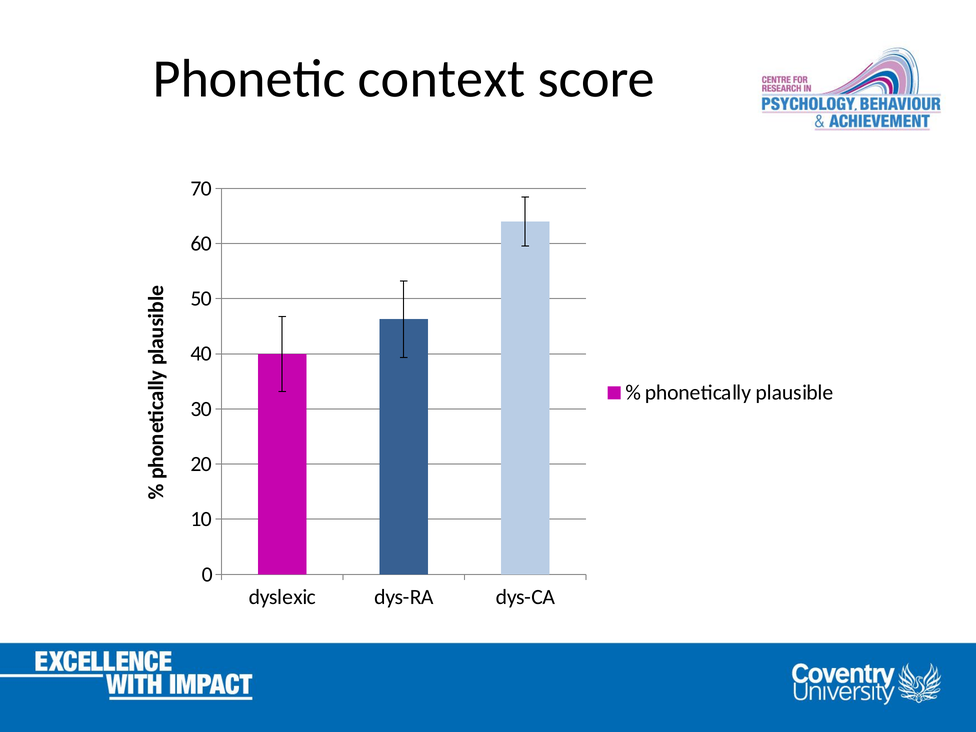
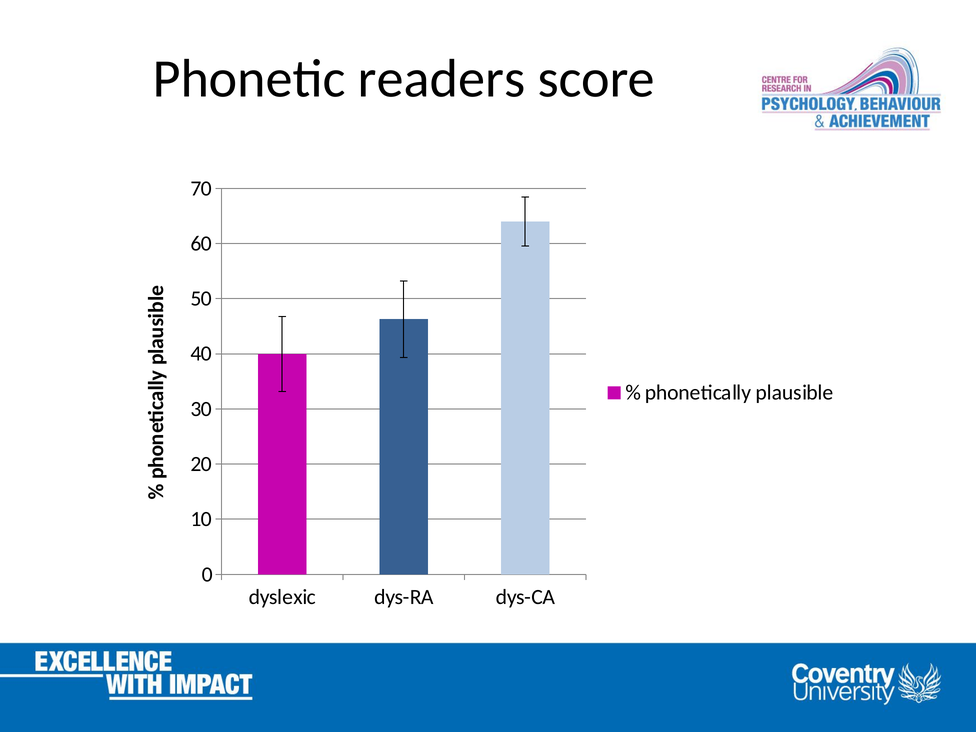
context: context -> readers
